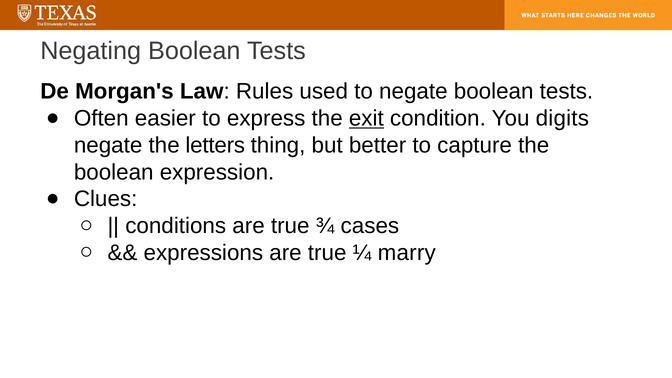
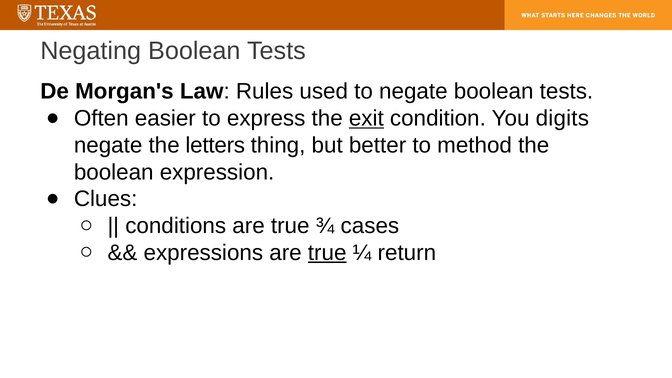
capture: capture -> method
true at (327, 253) underline: none -> present
marry: marry -> return
